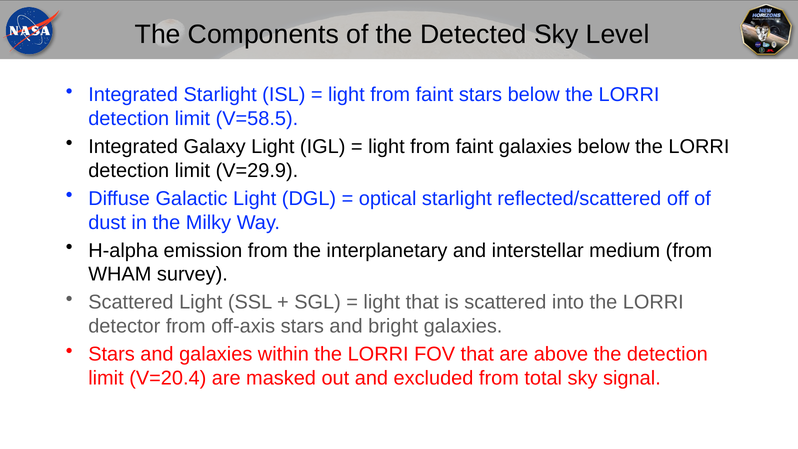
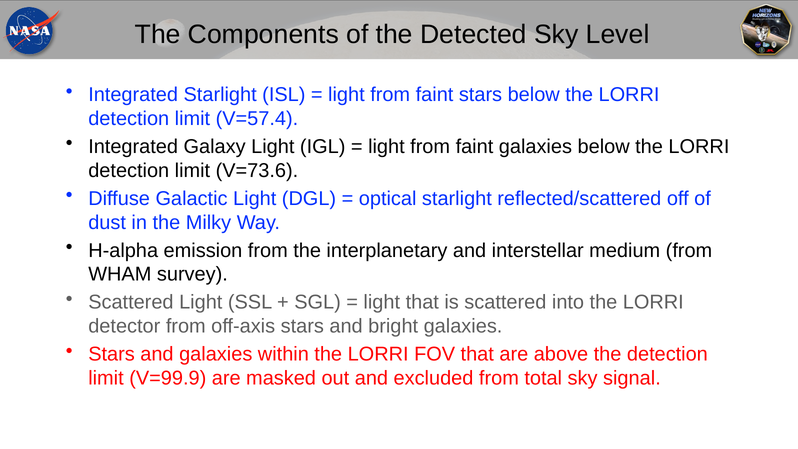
V=58.5: V=58.5 -> V=57.4
V=29.9: V=29.9 -> V=73.6
V=20.4: V=20.4 -> V=99.9
